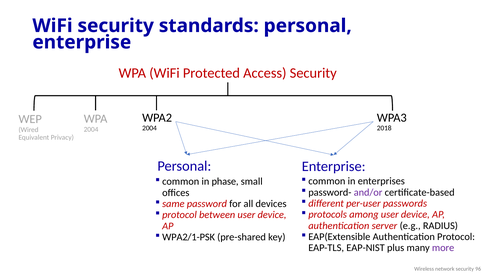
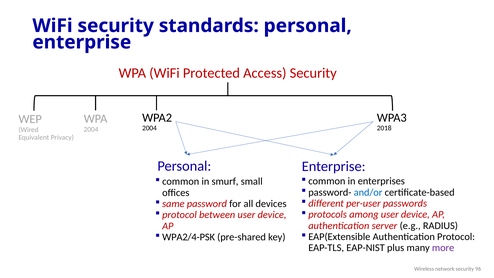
phase: phase -> smurf
and/or colour: purple -> blue
WPA2/1-PSK: WPA2/1-PSK -> WPA2/4-PSK
